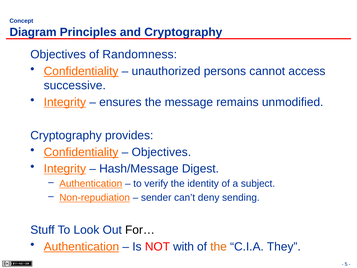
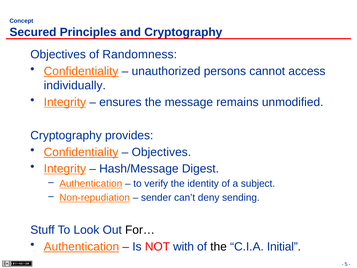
Diagram: Diagram -> Secured
successive: successive -> individually
the at (219, 246) colour: orange -> black
They: They -> Initial
